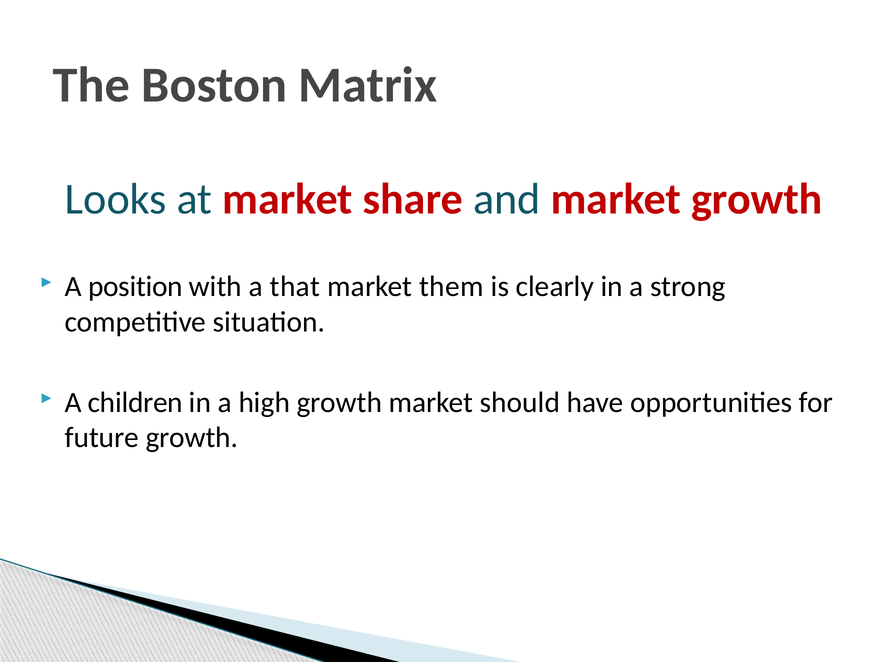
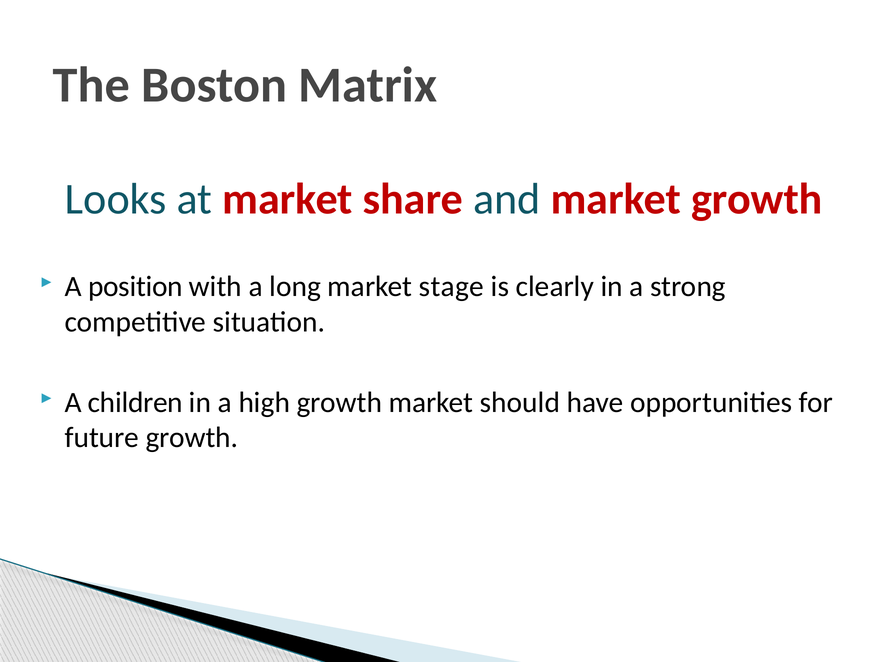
that: that -> long
them: them -> stage
